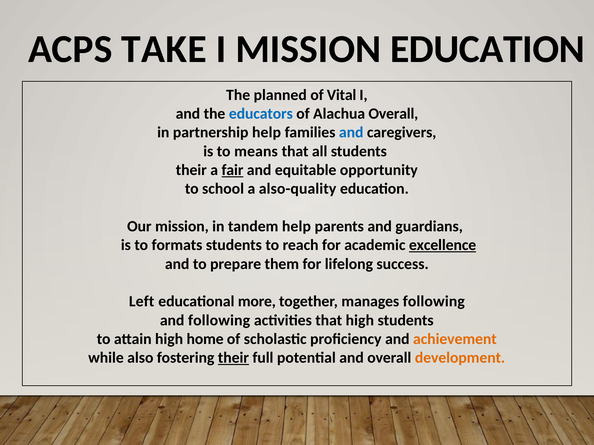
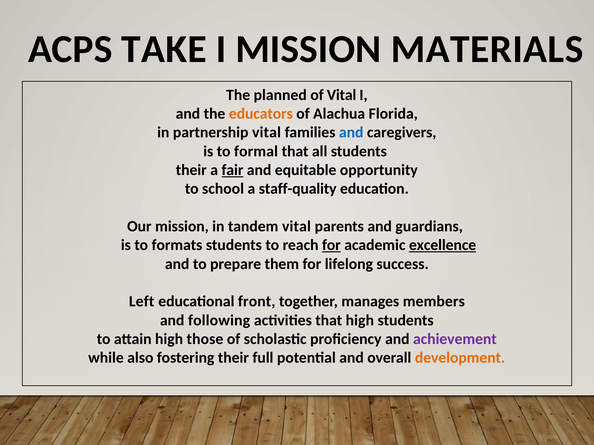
MISSION EDUCATION: EDUCATION -> MATERIALS
educators colour: blue -> orange
Alachua Overall: Overall -> Florida
partnership help: help -> vital
means: means -> formal
also-quality: also-quality -> staff-quality
tandem help: help -> vital
for at (331, 245) underline: none -> present
more: more -> front
manages following: following -> members
home: home -> those
achievement colour: orange -> purple
their at (233, 358) underline: present -> none
